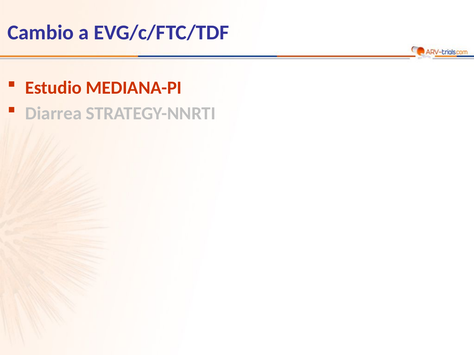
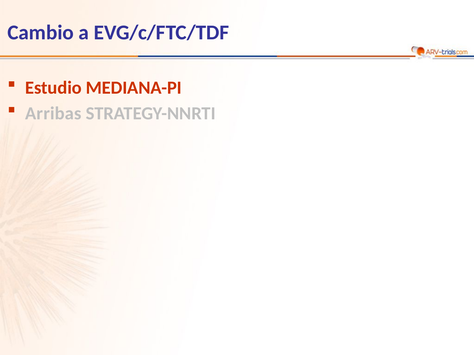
Diarrea: Diarrea -> Arribas
